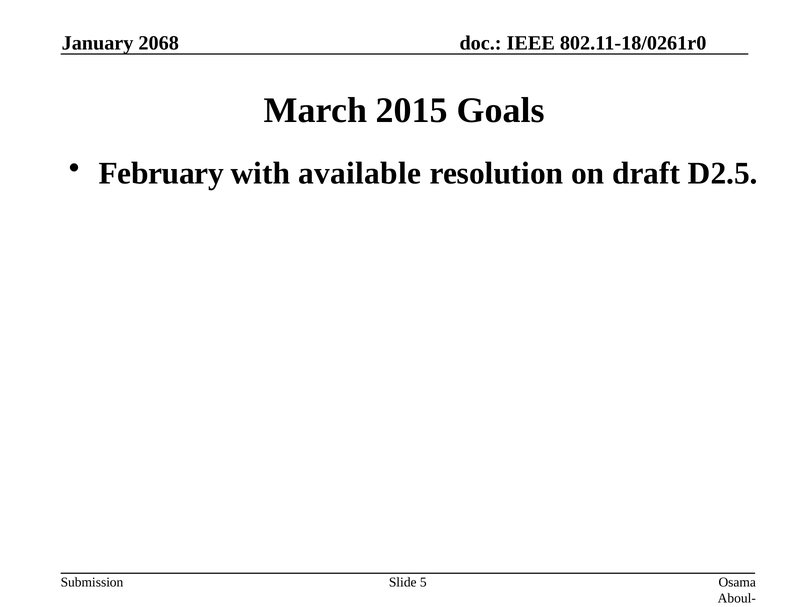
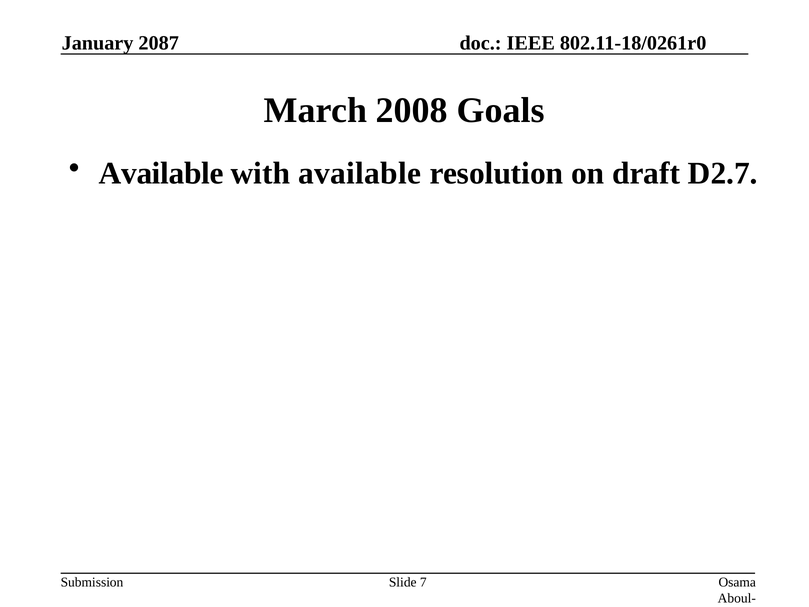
2068: 2068 -> 2087
2015: 2015 -> 2008
February at (161, 173): February -> Available
D2.5: D2.5 -> D2.7
5: 5 -> 7
